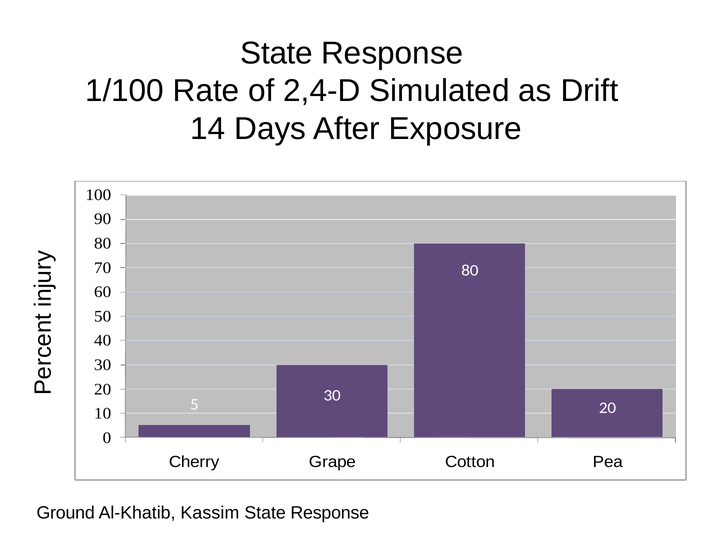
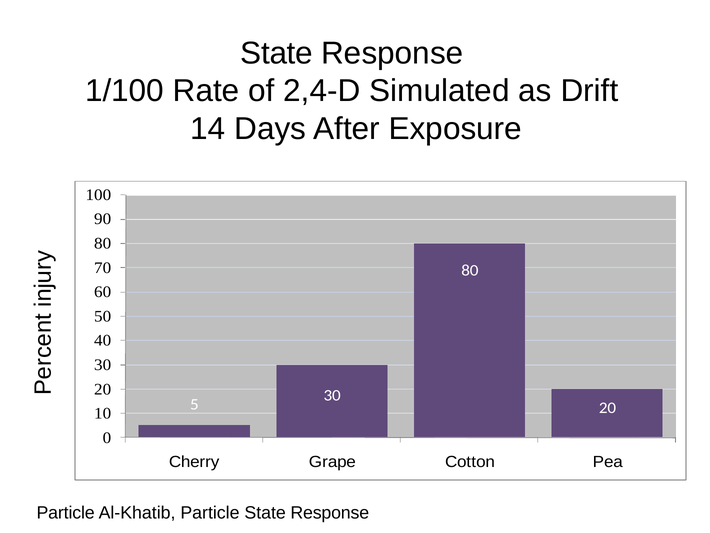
Ground at (66, 512): Ground -> Particle
Al-Khatib Kassim: Kassim -> Particle
